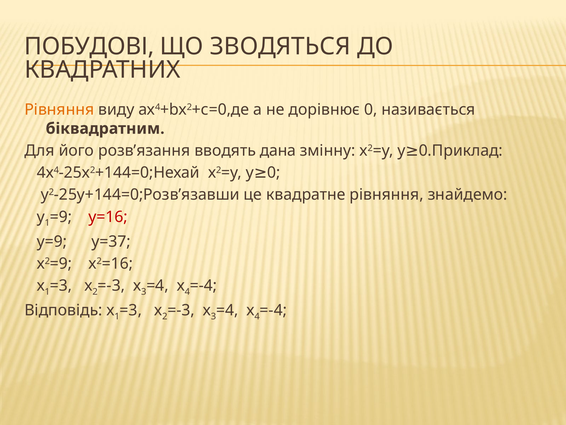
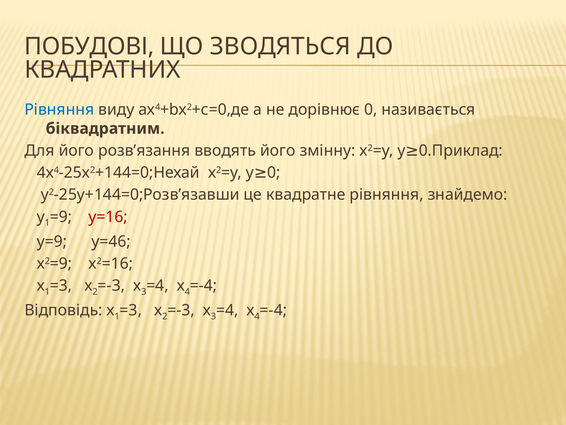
Рівняння at (59, 110) colour: orange -> blue
вводять дана: дана -> його
у=37: у=37 -> у=46
